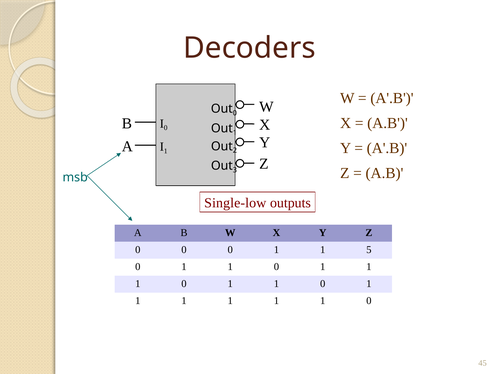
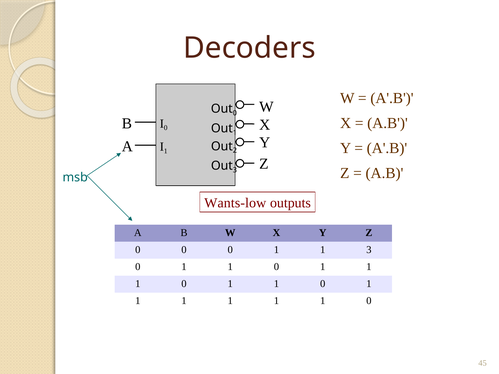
Single-low: Single-low -> Wants-low
1 5: 5 -> 3
